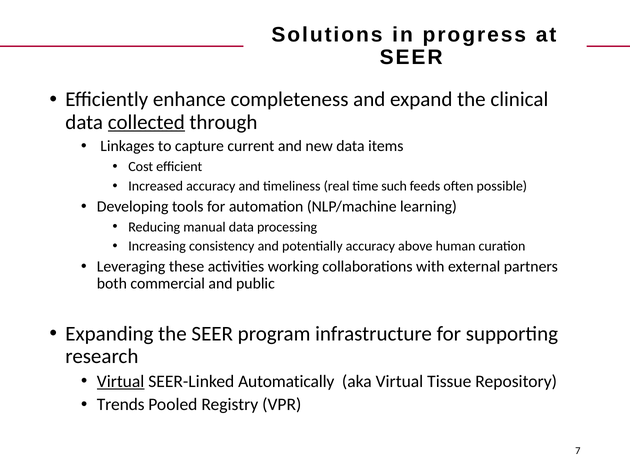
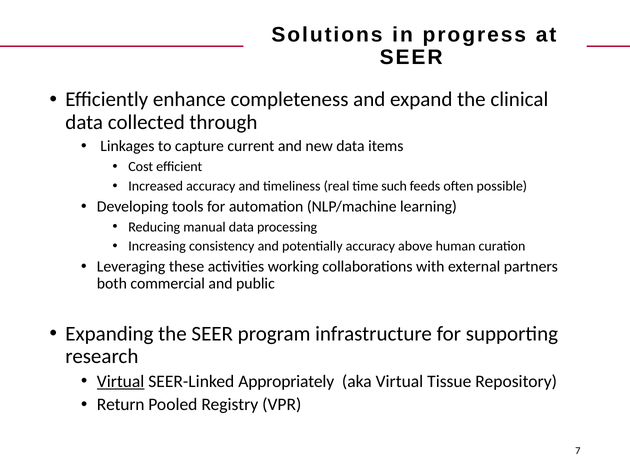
collected underline: present -> none
Automatically: Automatically -> Appropriately
Trends: Trends -> Return
